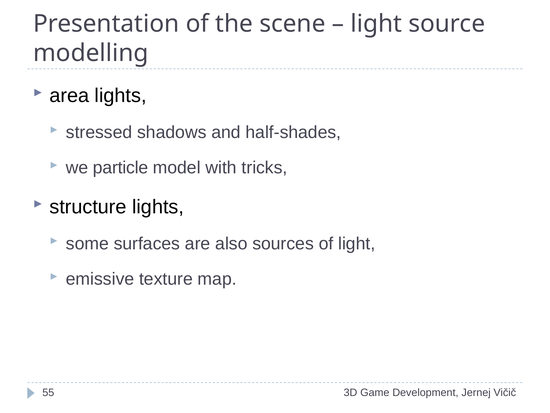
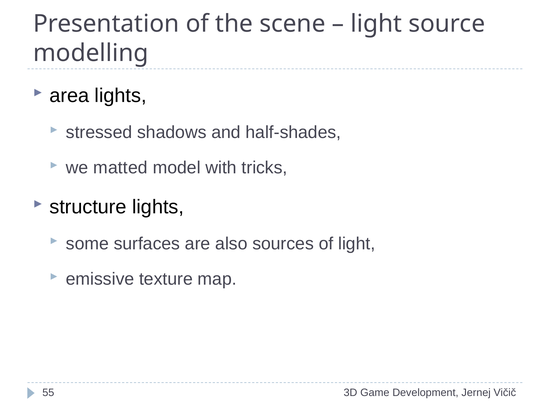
particle: particle -> matted
